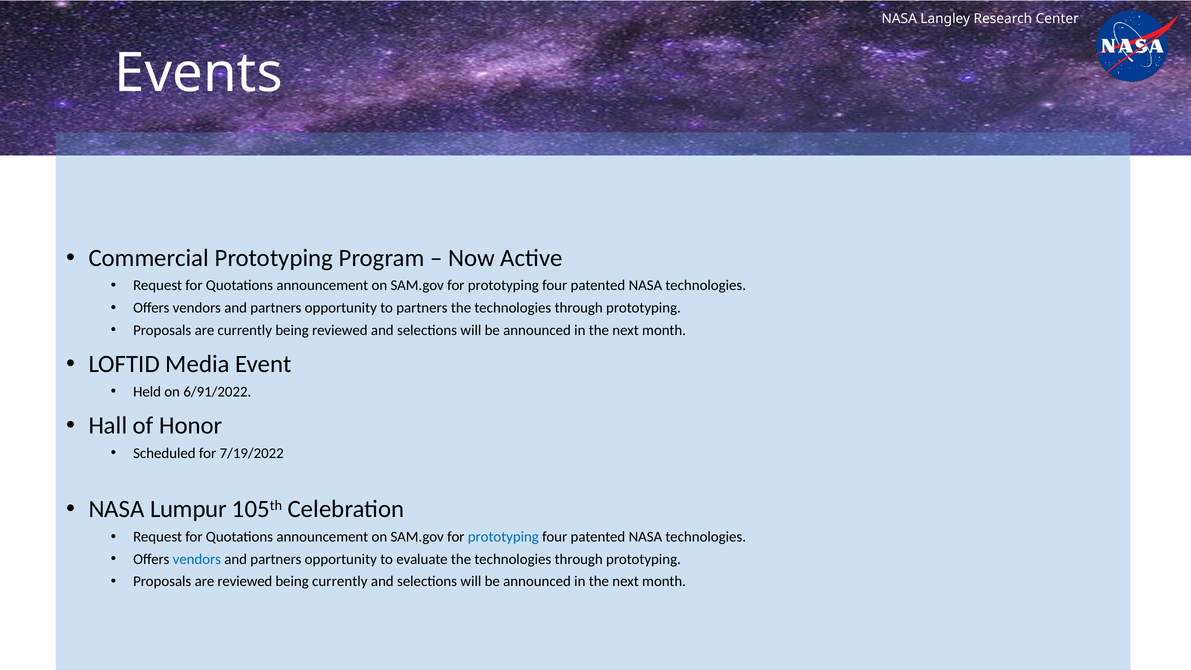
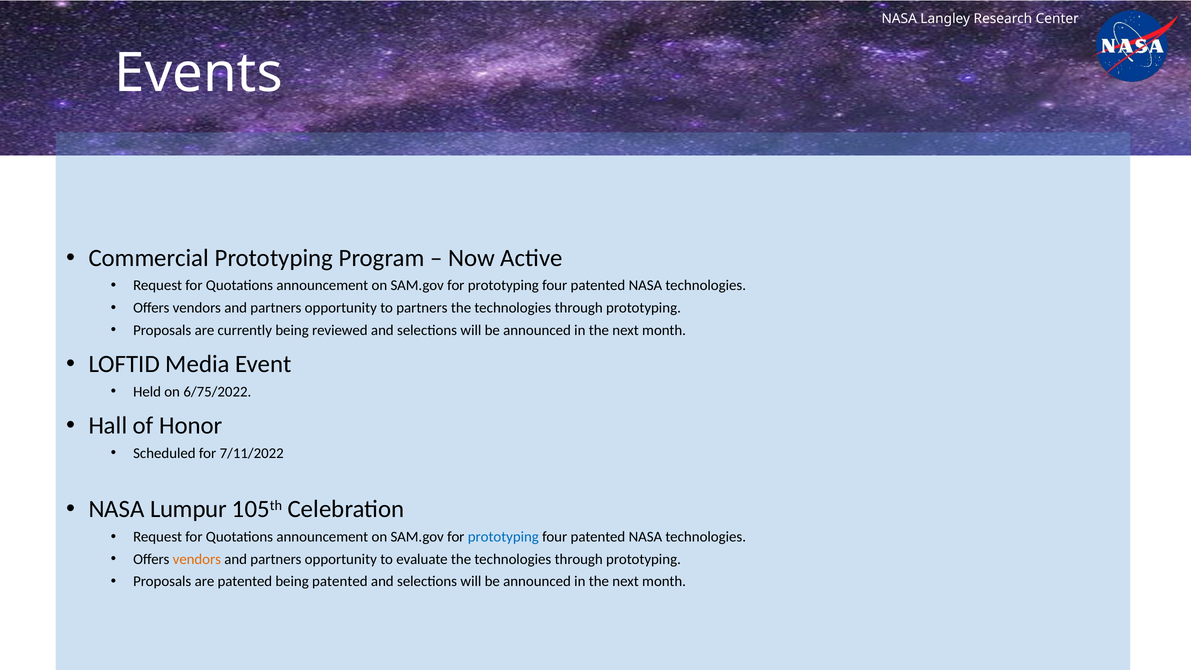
6/91/2022: 6/91/2022 -> 6/75/2022
7/19/2022: 7/19/2022 -> 7/11/2022
vendors at (197, 559) colour: blue -> orange
are reviewed: reviewed -> patented
being currently: currently -> patented
